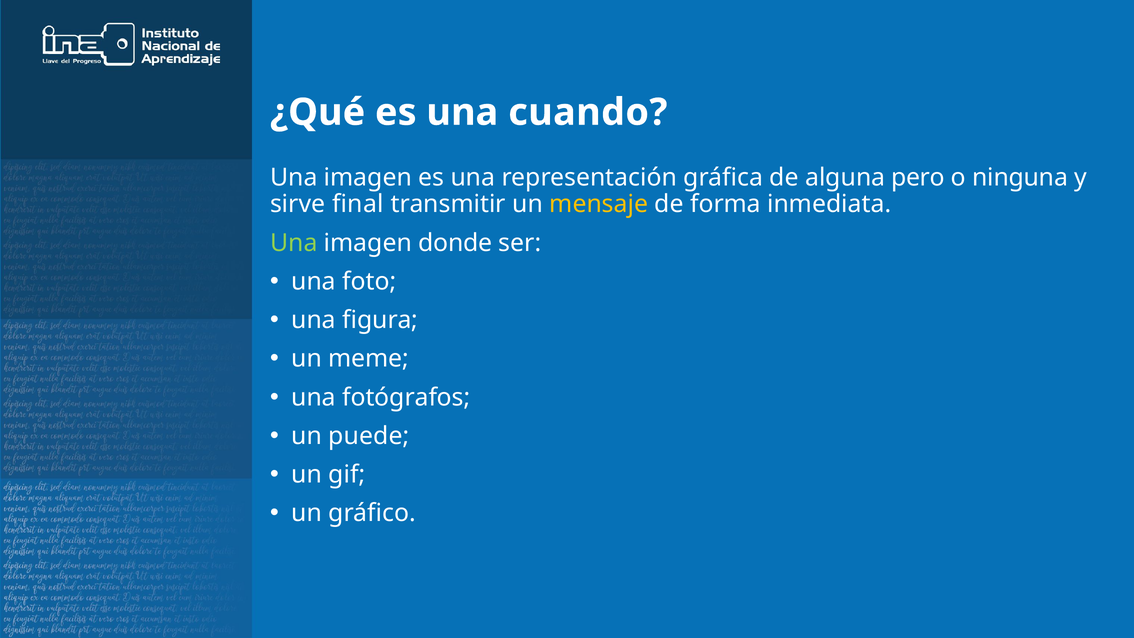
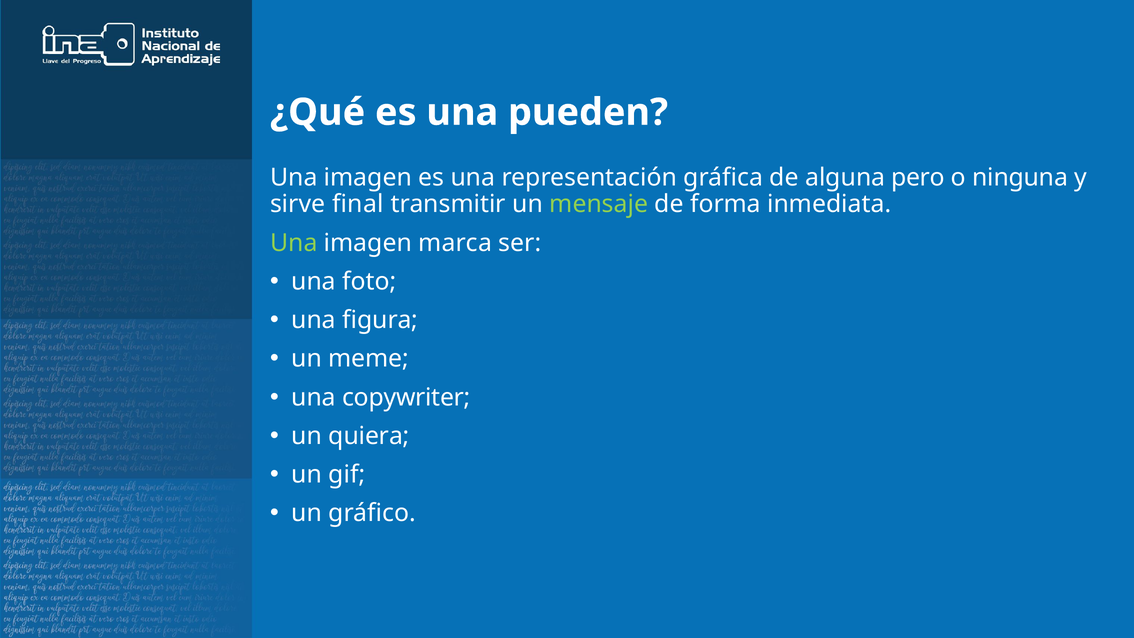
cuando: cuando -> pueden
mensaje colour: yellow -> light green
donde: donde -> marca
fotógrafos: fotógrafos -> copywriter
puede: puede -> quiera
